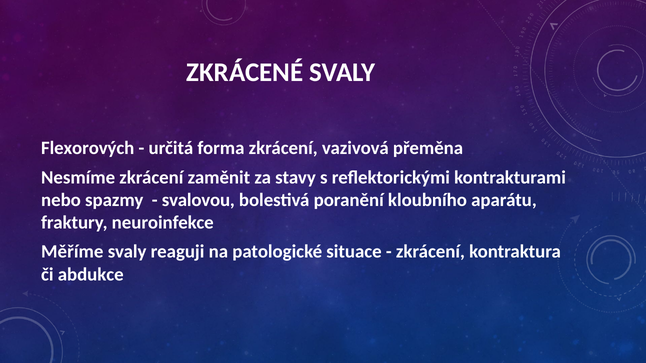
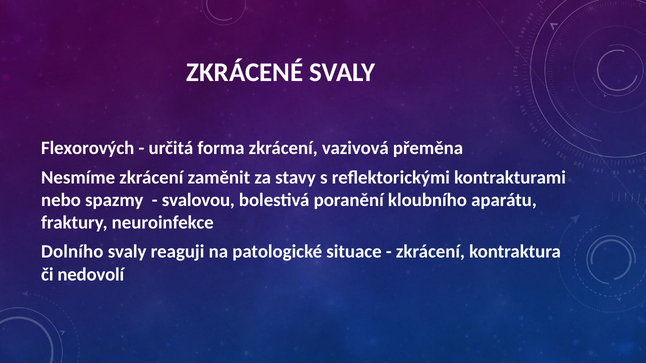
Měříme: Měříme -> Dolního
abdukce: abdukce -> nedovolí
